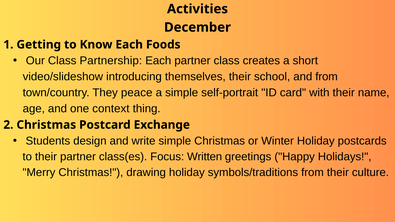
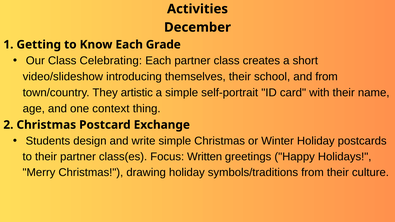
Foods: Foods -> Grade
Partnership: Partnership -> Celebrating
peace: peace -> artistic
